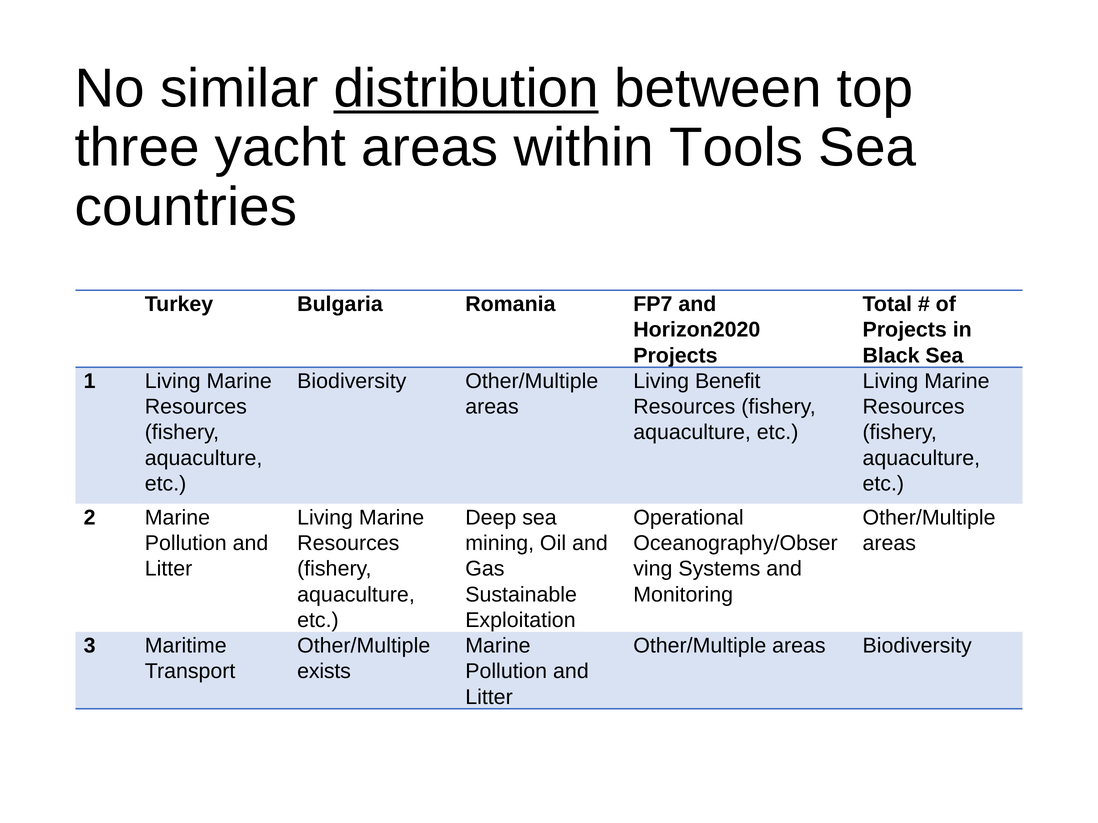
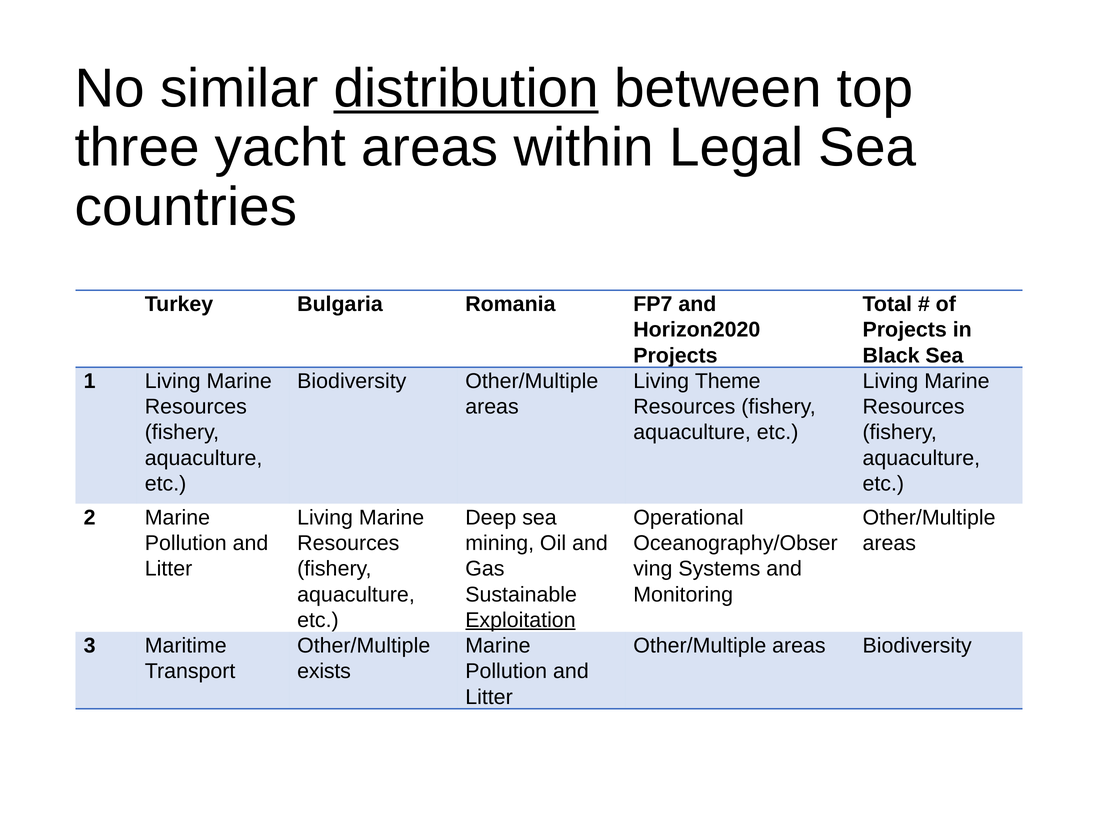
Tools: Tools -> Legal
Benefit: Benefit -> Theme
Exploitation underline: none -> present
